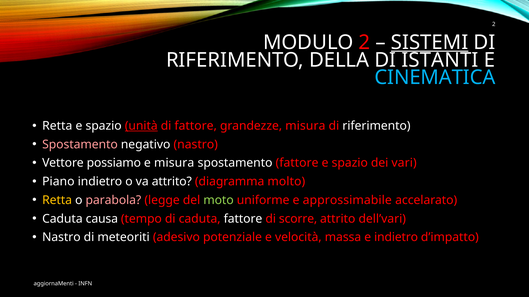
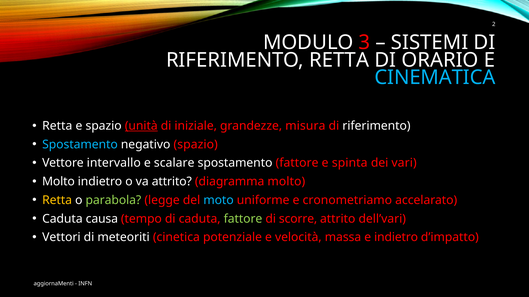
MODULO 2: 2 -> 3
SISTEMI underline: present -> none
RIFERIMENTO DELLA: DELLA -> RETTA
ISTANTI: ISTANTI -> ORARIO
di fattore: fattore -> iniziale
Spostamento at (80, 145) colour: pink -> light blue
negativo nastro: nastro -> spazio
possiamo: possiamo -> intervallo
e misura: misura -> scalare
spazio at (350, 163): spazio -> spinta
Piano at (58, 182): Piano -> Molto
parabola colour: pink -> light green
moto colour: light green -> light blue
approssimabile: approssimabile -> cronometriamo
fattore at (243, 219) colour: white -> light green
Nastro at (61, 238): Nastro -> Vettori
adesivo: adesivo -> cinetica
